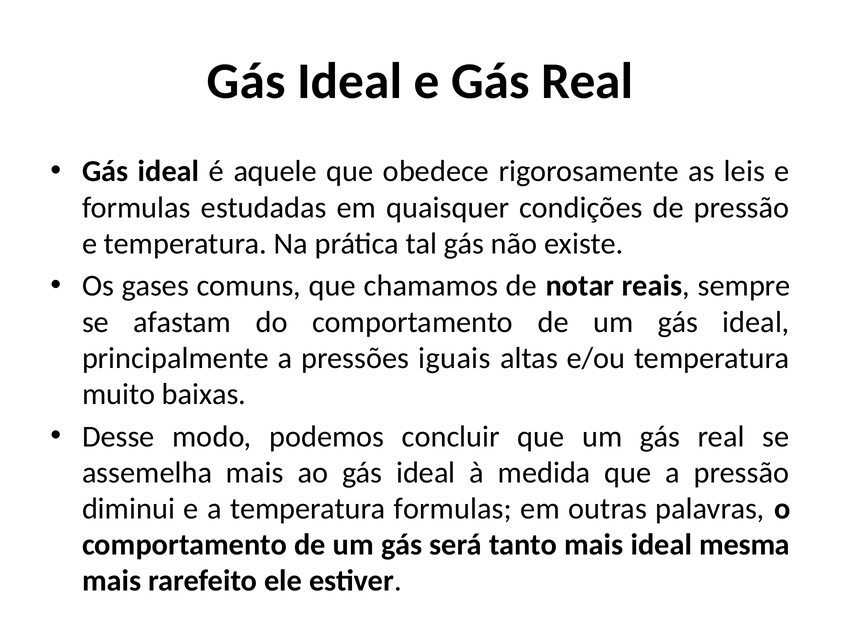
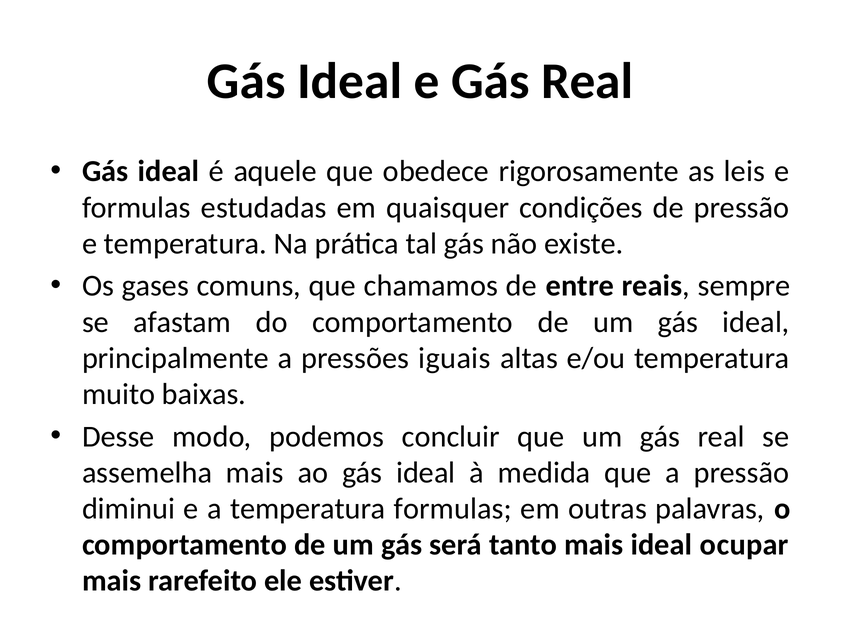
notar: notar -> entre
mesma: mesma -> ocupar
